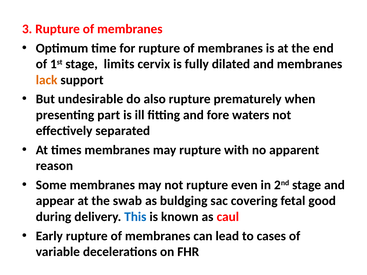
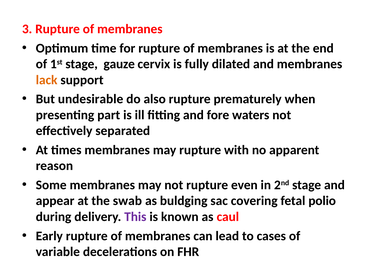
limits: limits -> gauze
good: good -> polio
This colour: blue -> purple
